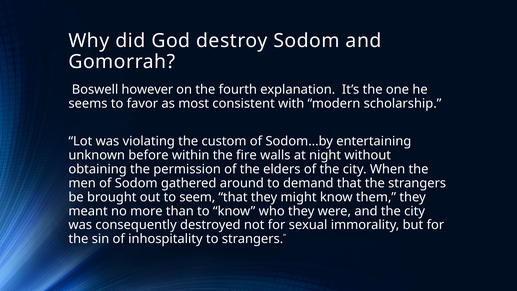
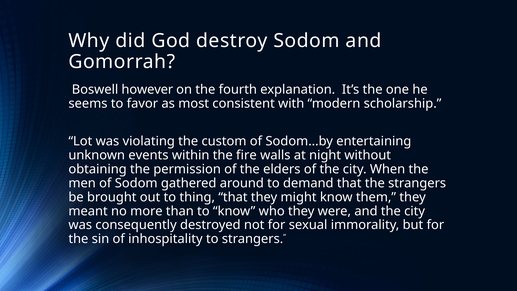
before: before -> events
seem: seem -> thing
